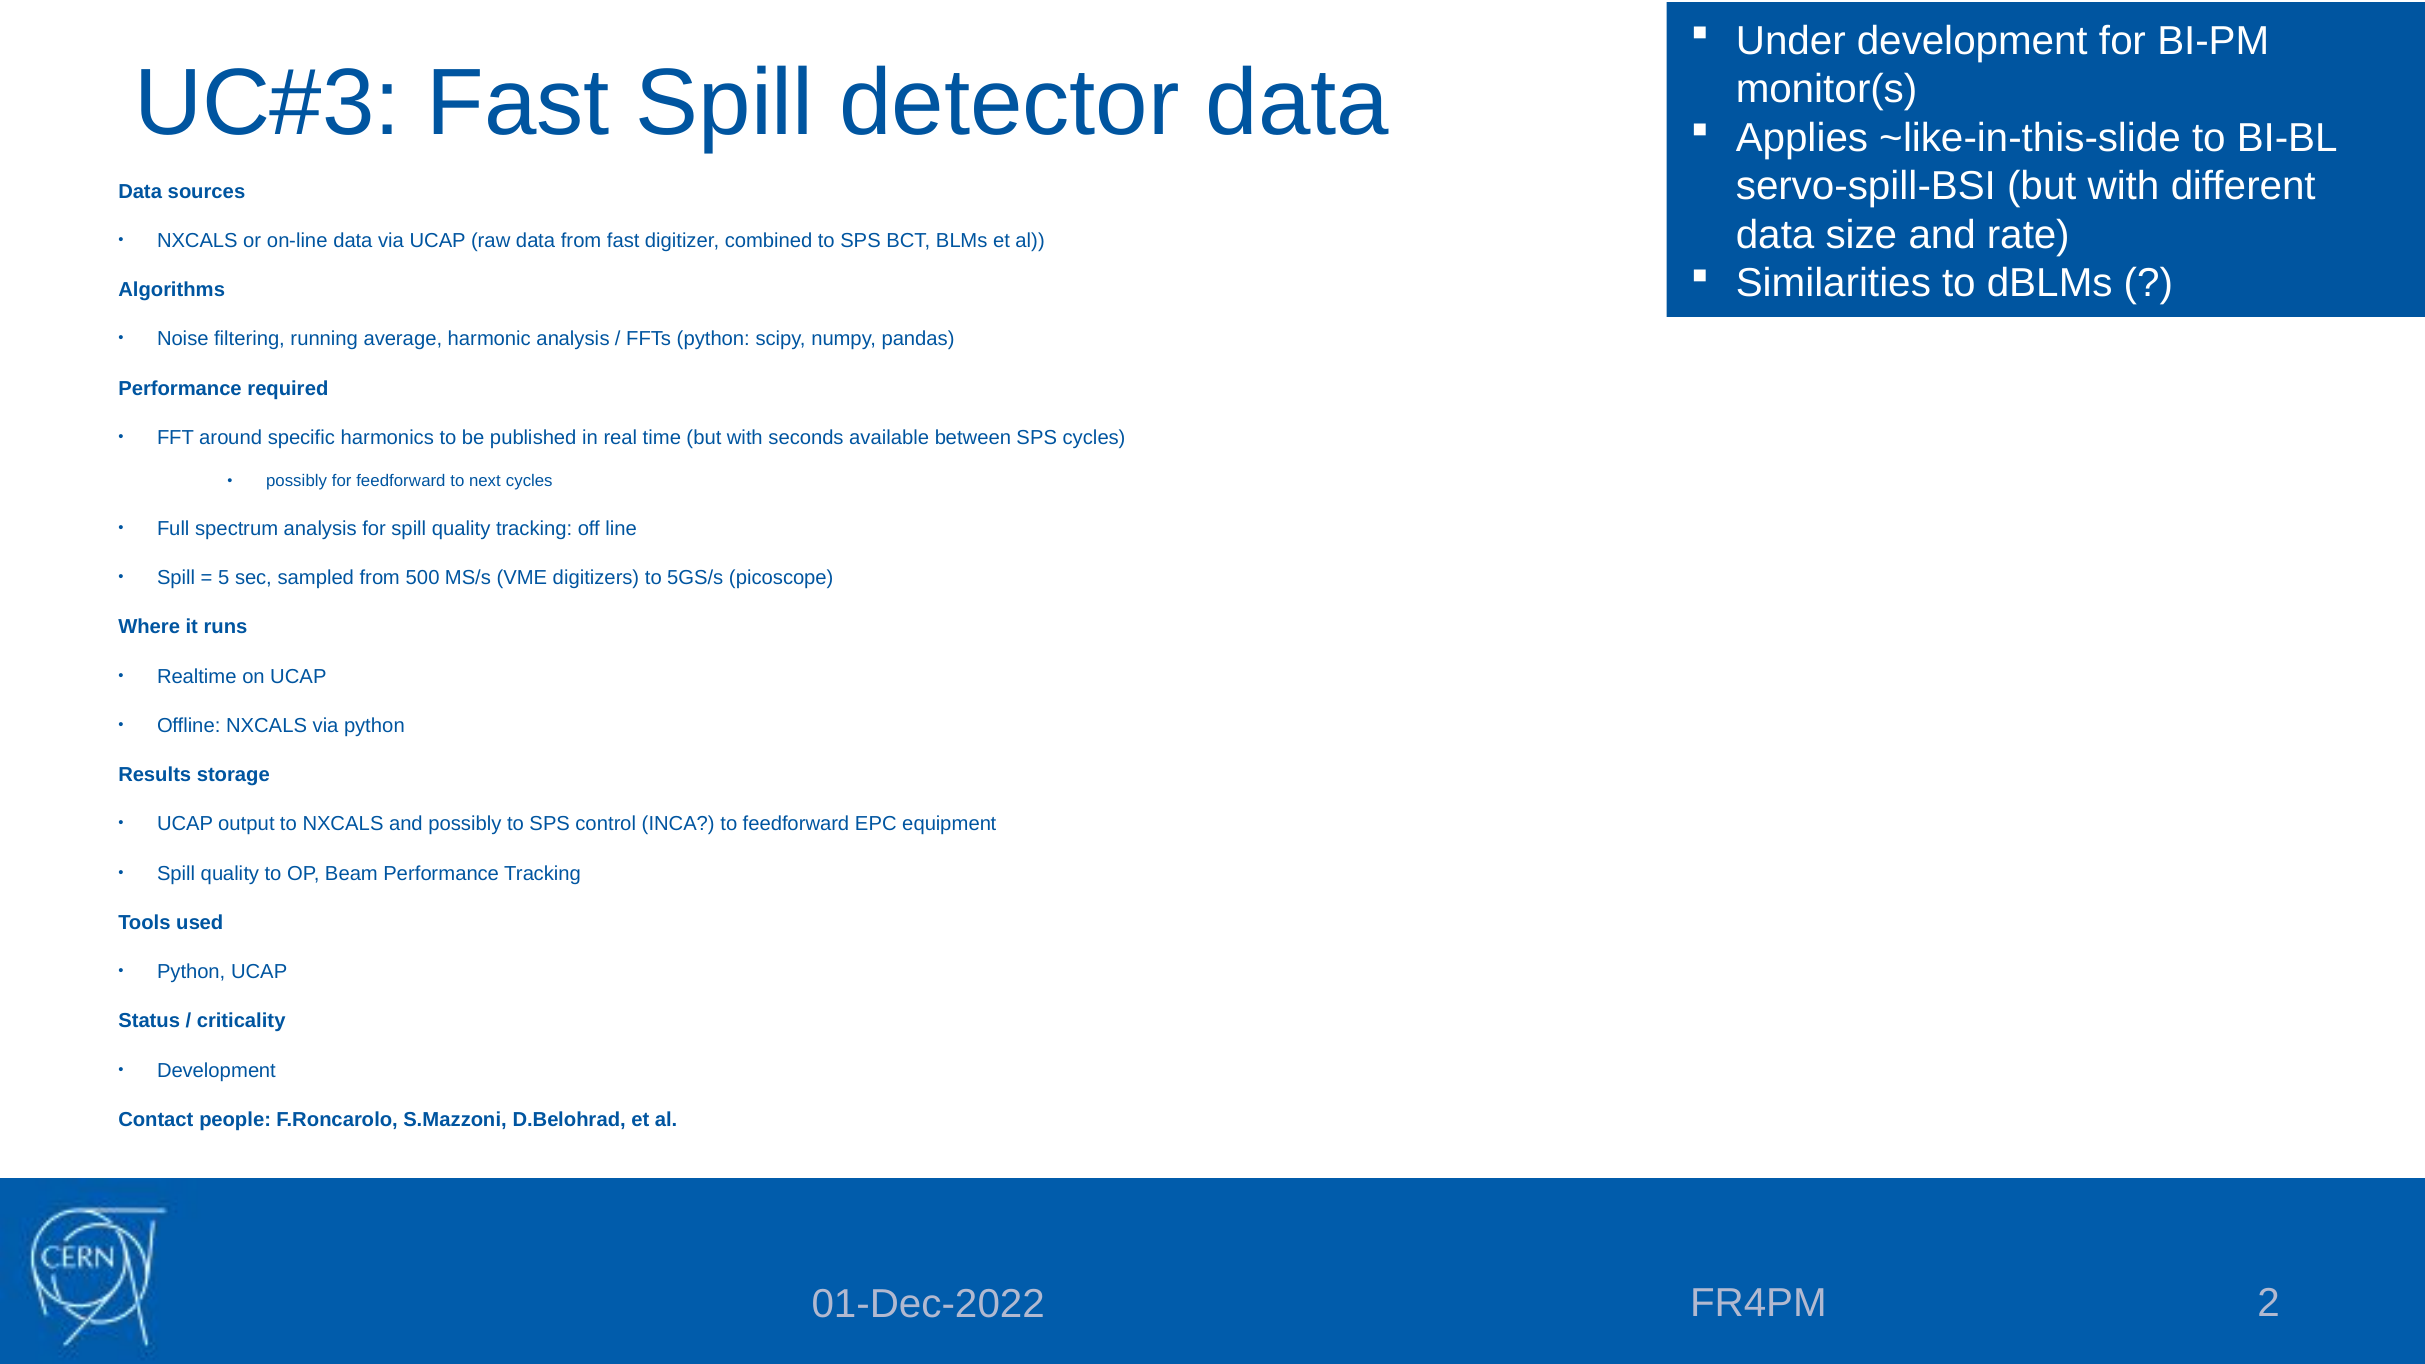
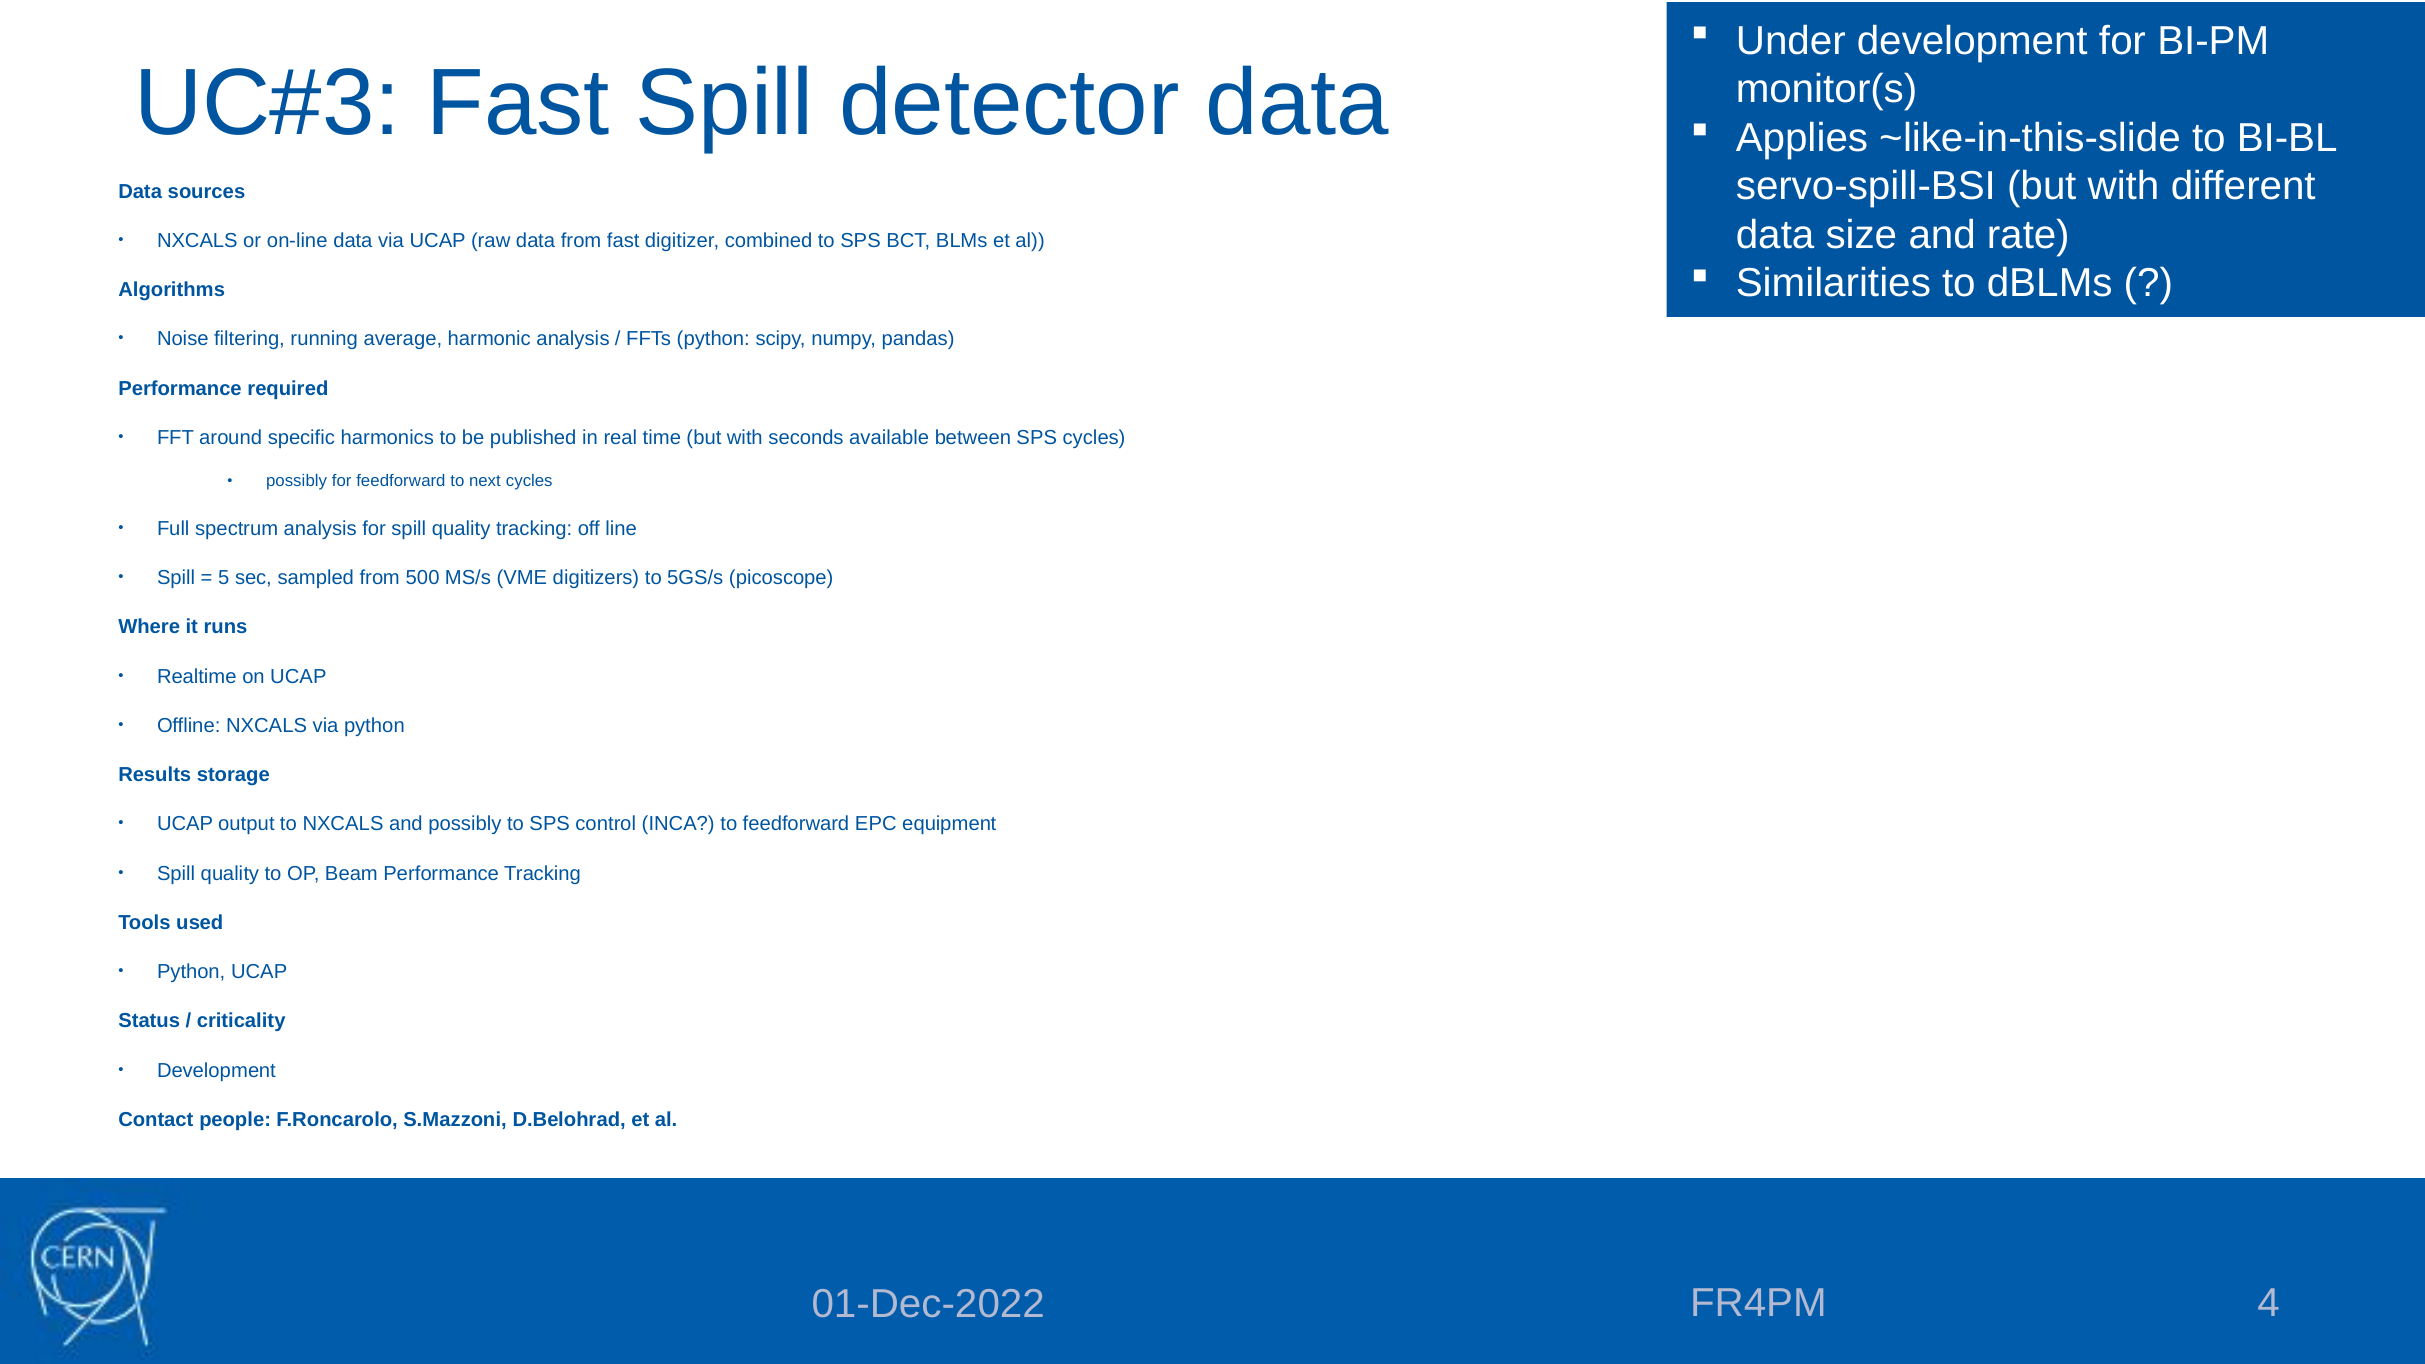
2: 2 -> 4
